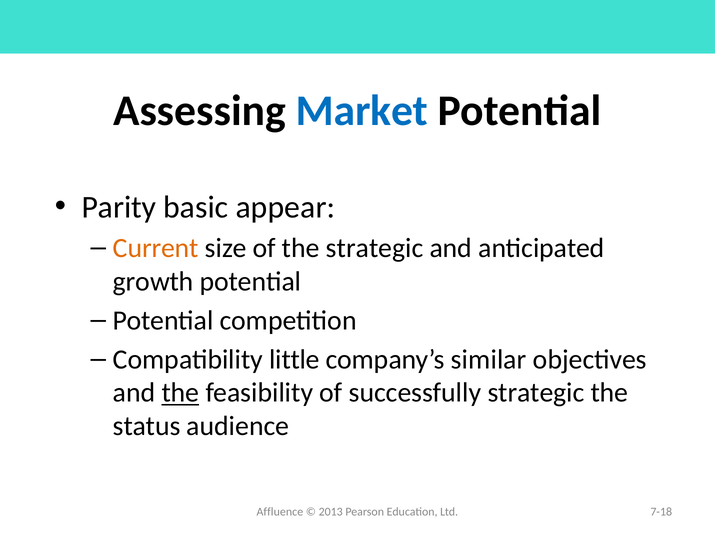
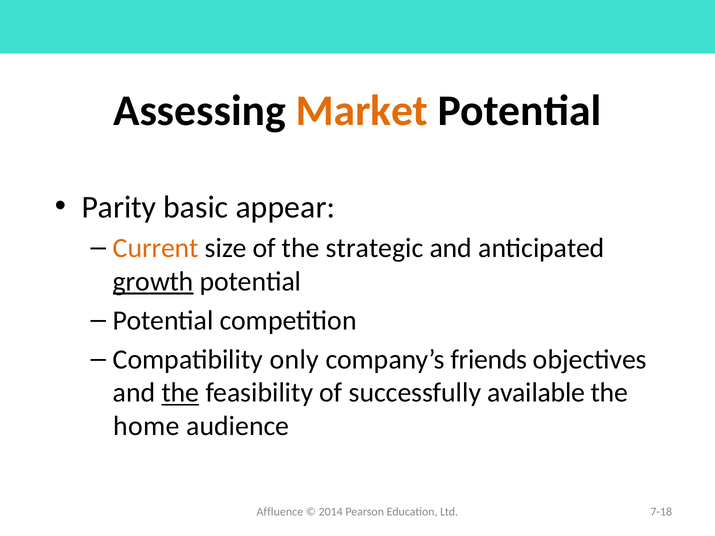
Market colour: blue -> orange
growth underline: none -> present
little: little -> only
similar: similar -> friends
successfully strategic: strategic -> available
status: status -> home
2013: 2013 -> 2014
